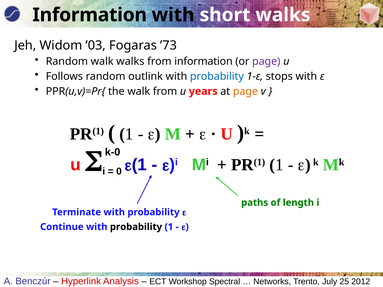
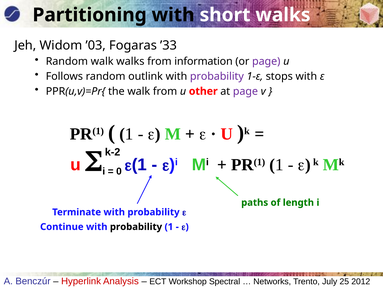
Information at (90, 15): Information -> Partitioning
’73: ’73 -> ’33
probability at (217, 76) colour: blue -> purple
years: years -> other
page at (245, 91) colour: orange -> purple
k-0: k-0 -> k-2
